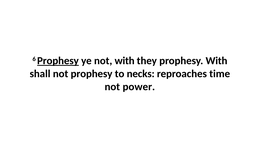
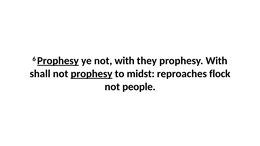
prophesy at (92, 74) underline: none -> present
necks: necks -> midst
time: time -> flock
power: power -> people
